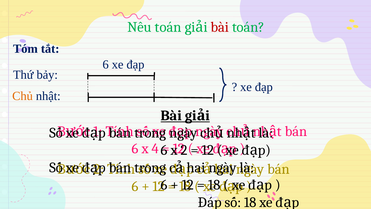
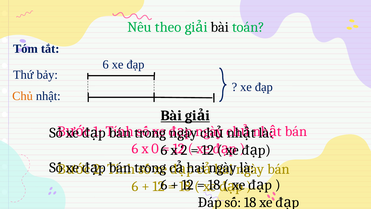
Nêu toán: toán -> theo
bài at (220, 27) colour: red -> black
4: 4 -> 0
